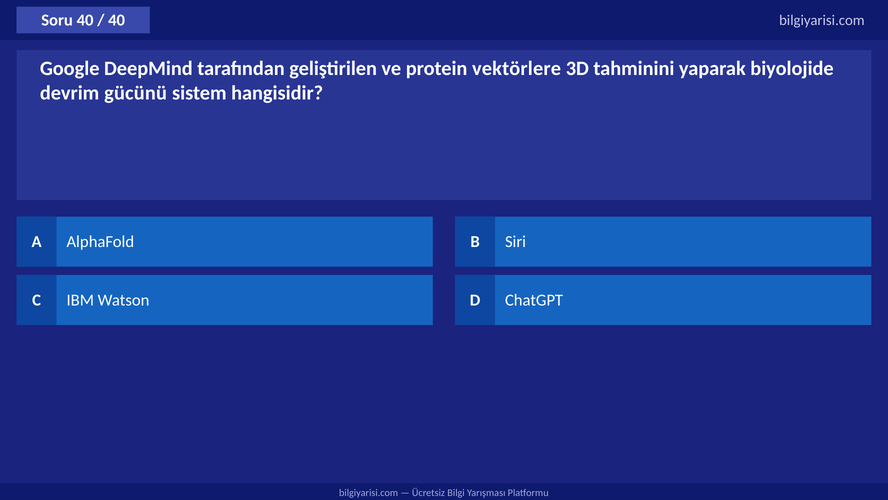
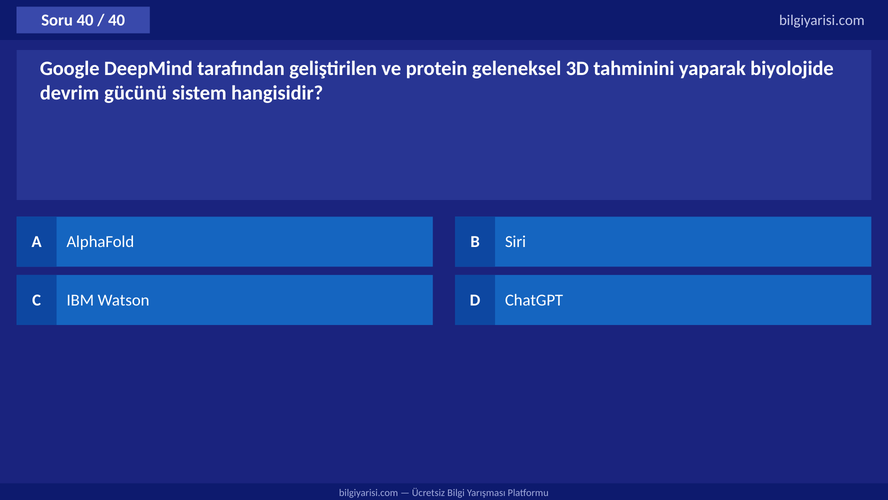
vektörlere: vektörlere -> geleneksel
